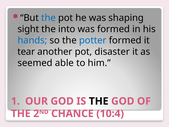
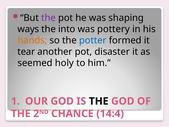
the at (48, 18) colour: blue -> purple
sight: sight -> ways
was formed: formed -> pottery
hands colour: blue -> orange
able: able -> holy
10:4: 10:4 -> 14:4
